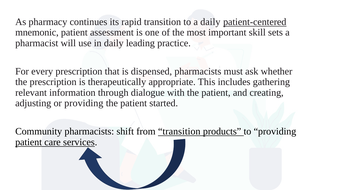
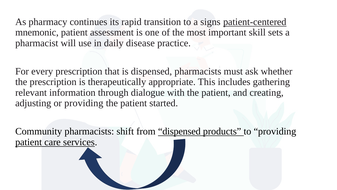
a daily: daily -> signs
leading: leading -> disease
from transition: transition -> dispensed
